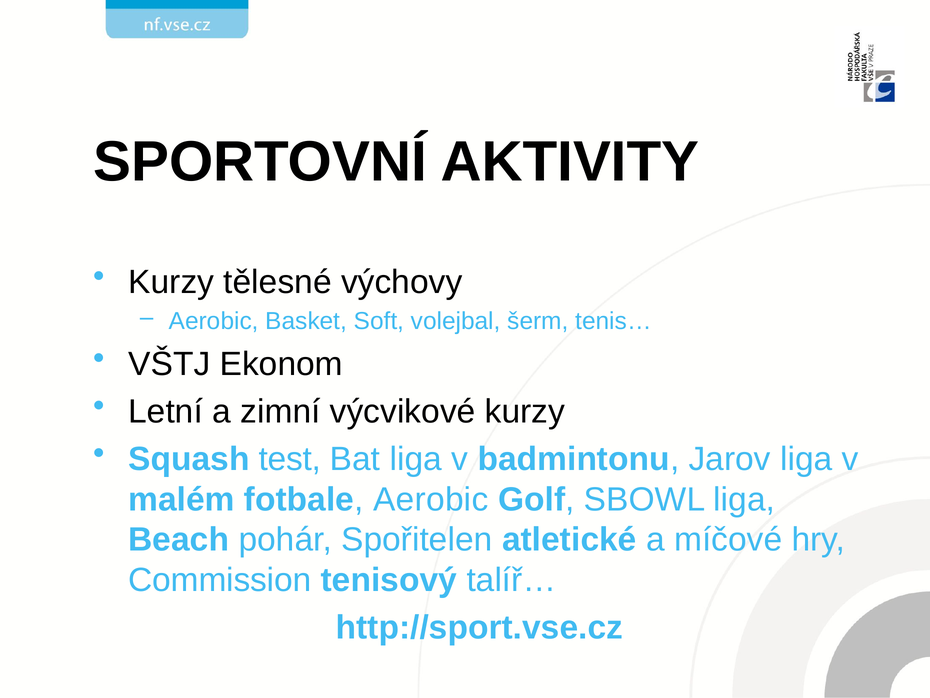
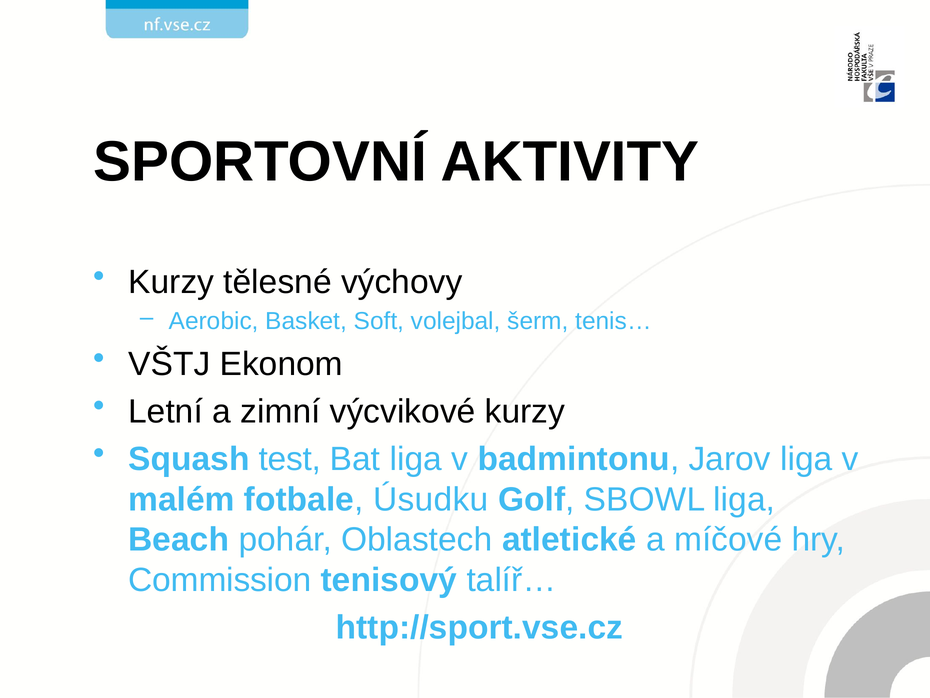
fotbale Aerobic: Aerobic -> Úsudku
Spořitelen: Spořitelen -> Oblastech
